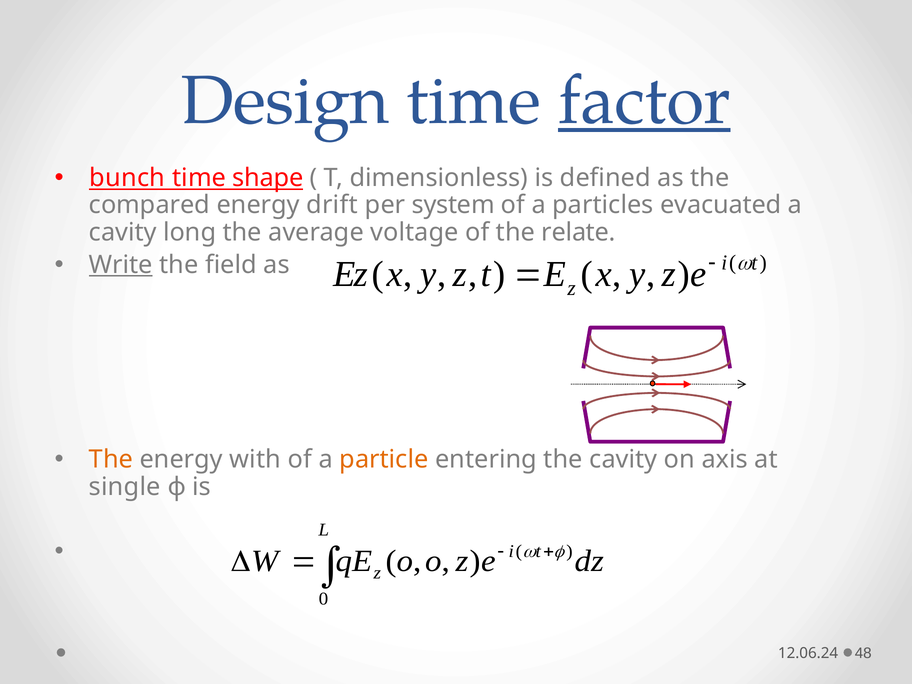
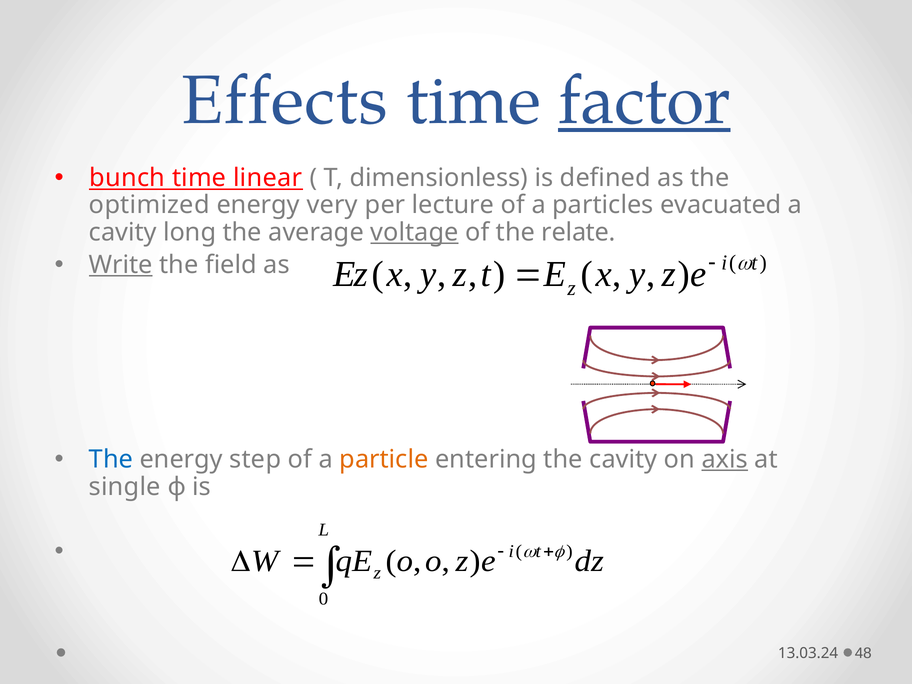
Design: Design -> Effects
shape: shape -> linear
compared: compared -> optimized
drift: drift -> very
system: system -> lecture
voltage underline: none -> present
The at (111, 459) colour: orange -> blue
with: with -> step
axis underline: none -> present
12.06.24: 12.06.24 -> 13.03.24
